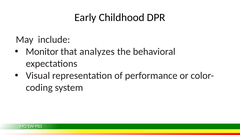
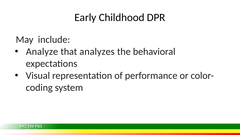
Monitor: Monitor -> Analyze
